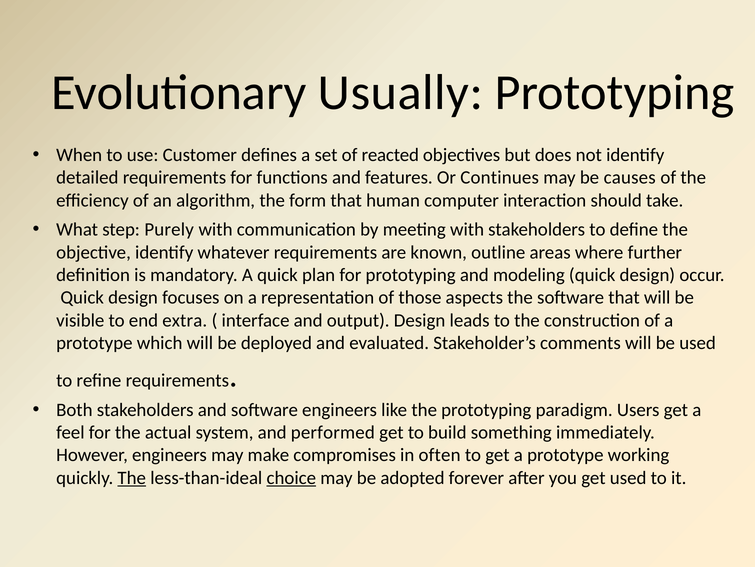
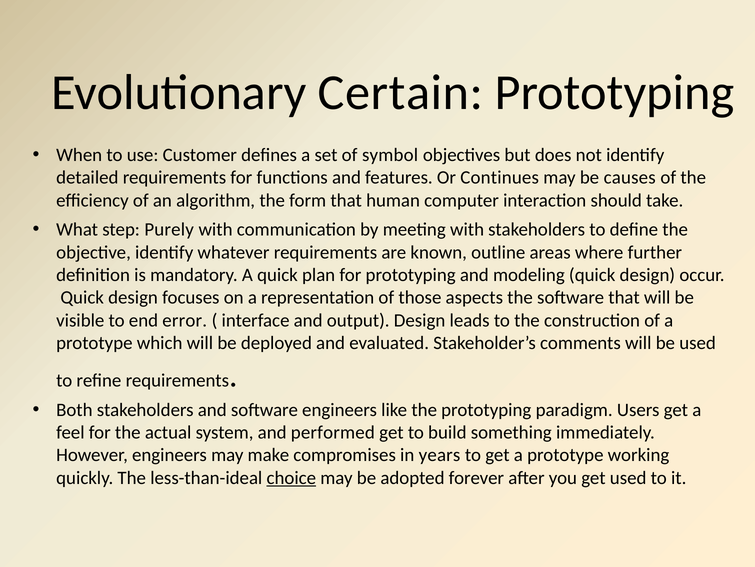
Usually: Usually -> Certain
reacted: reacted -> symbol
extra: extra -> error
often: often -> years
The at (132, 477) underline: present -> none
